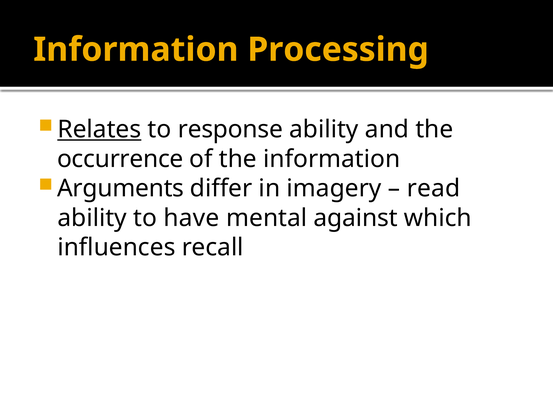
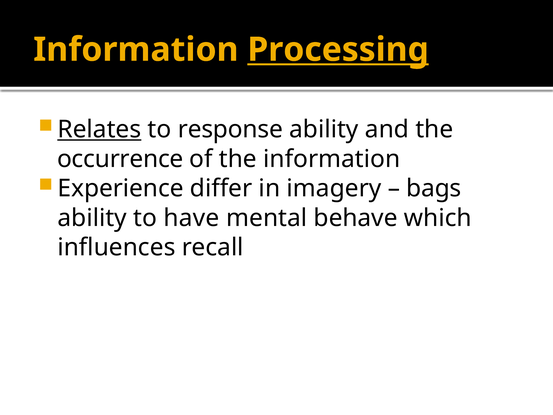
Processing underline: none -> present
Arguments: Arguments -> Experience
read: read -> bags
against: against -> behave
